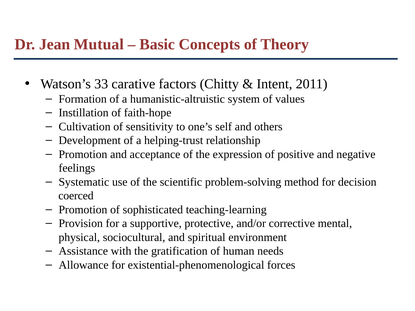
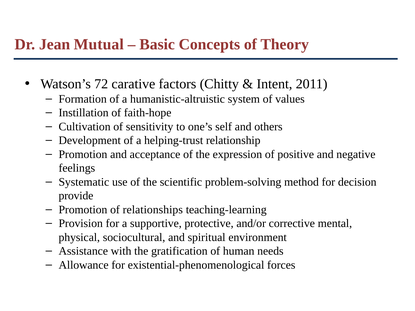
33: 33 -> 72
coerced: coerced -> provide
sophisticated: sophisticated -> relationships
